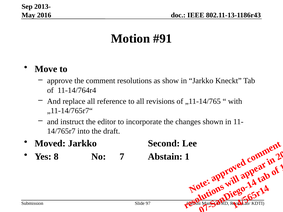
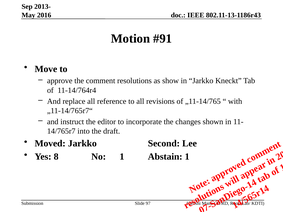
No 7: 7 -> 1
